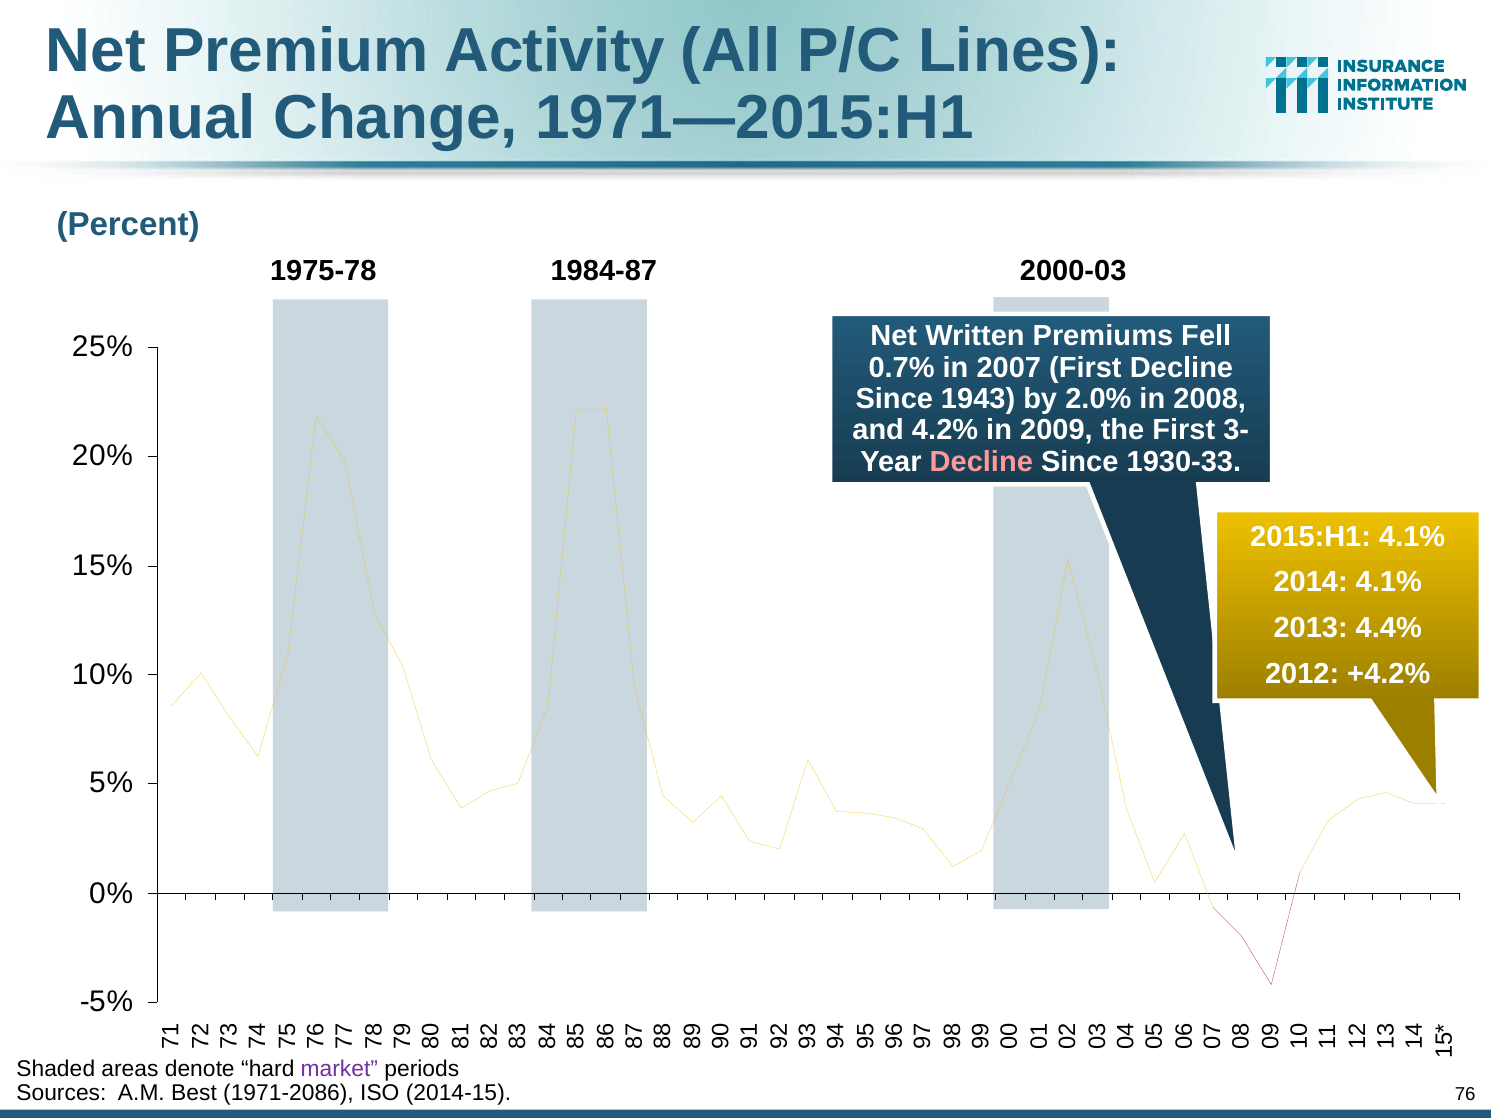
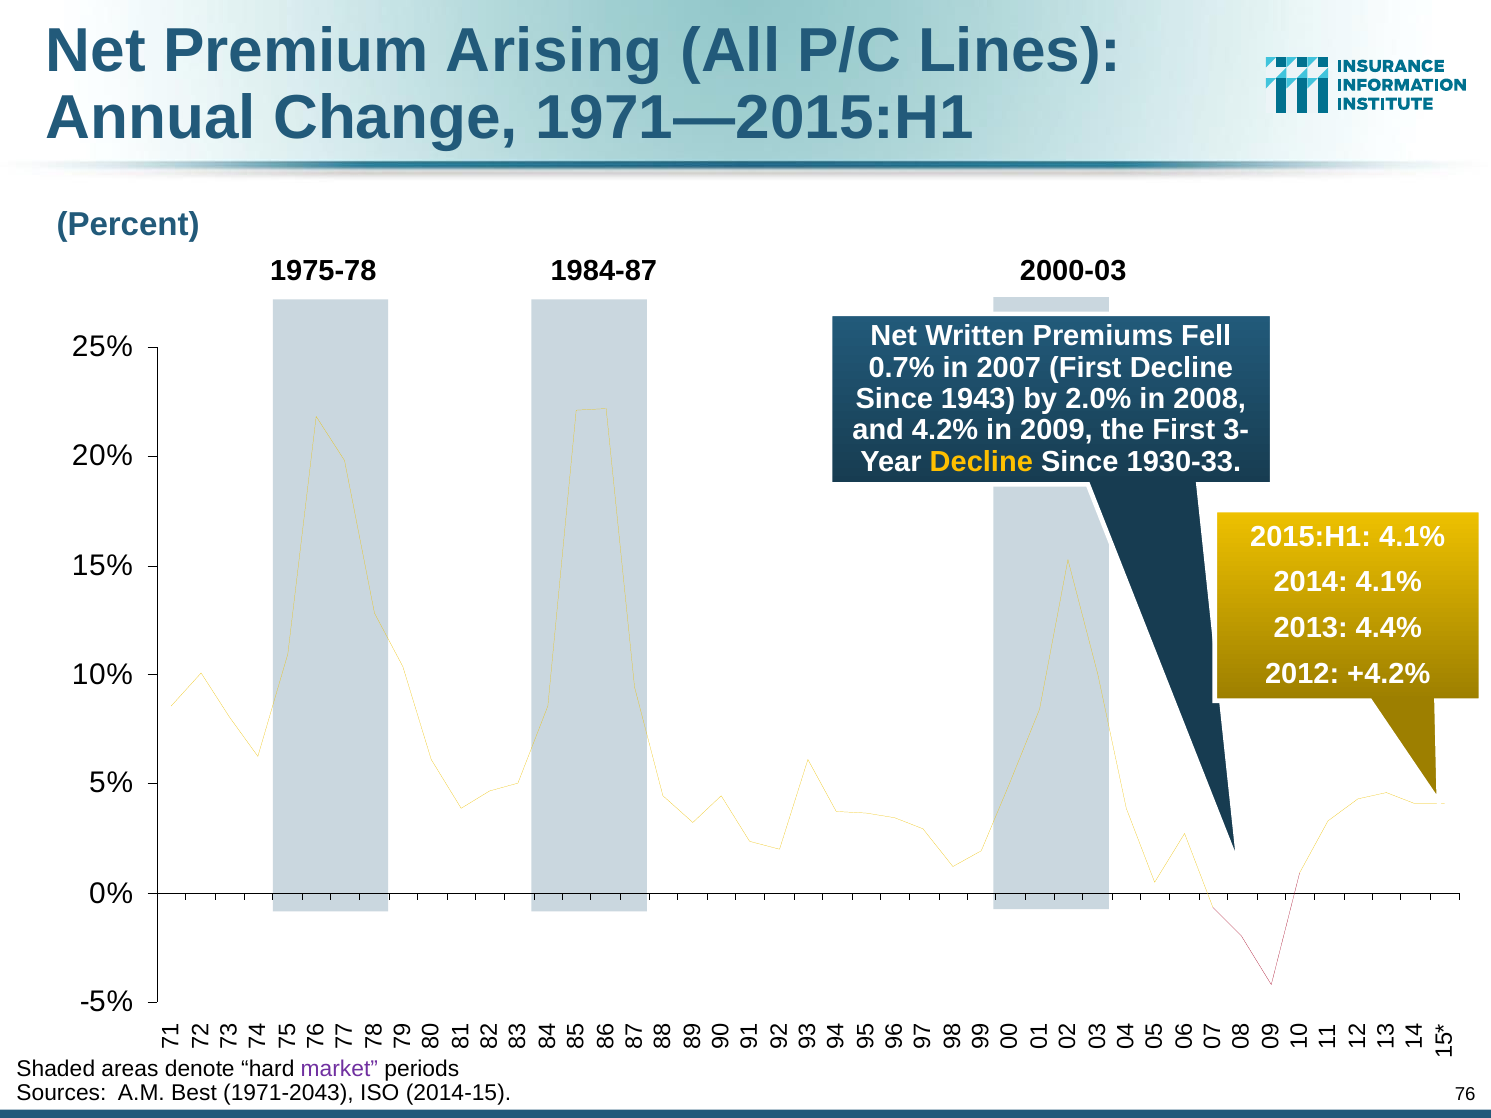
Activity: Activity -> Arising
Decline at (981, 462) colour: pink -> yellow
1971-2086: 1971-2086 -> 1971-2043
